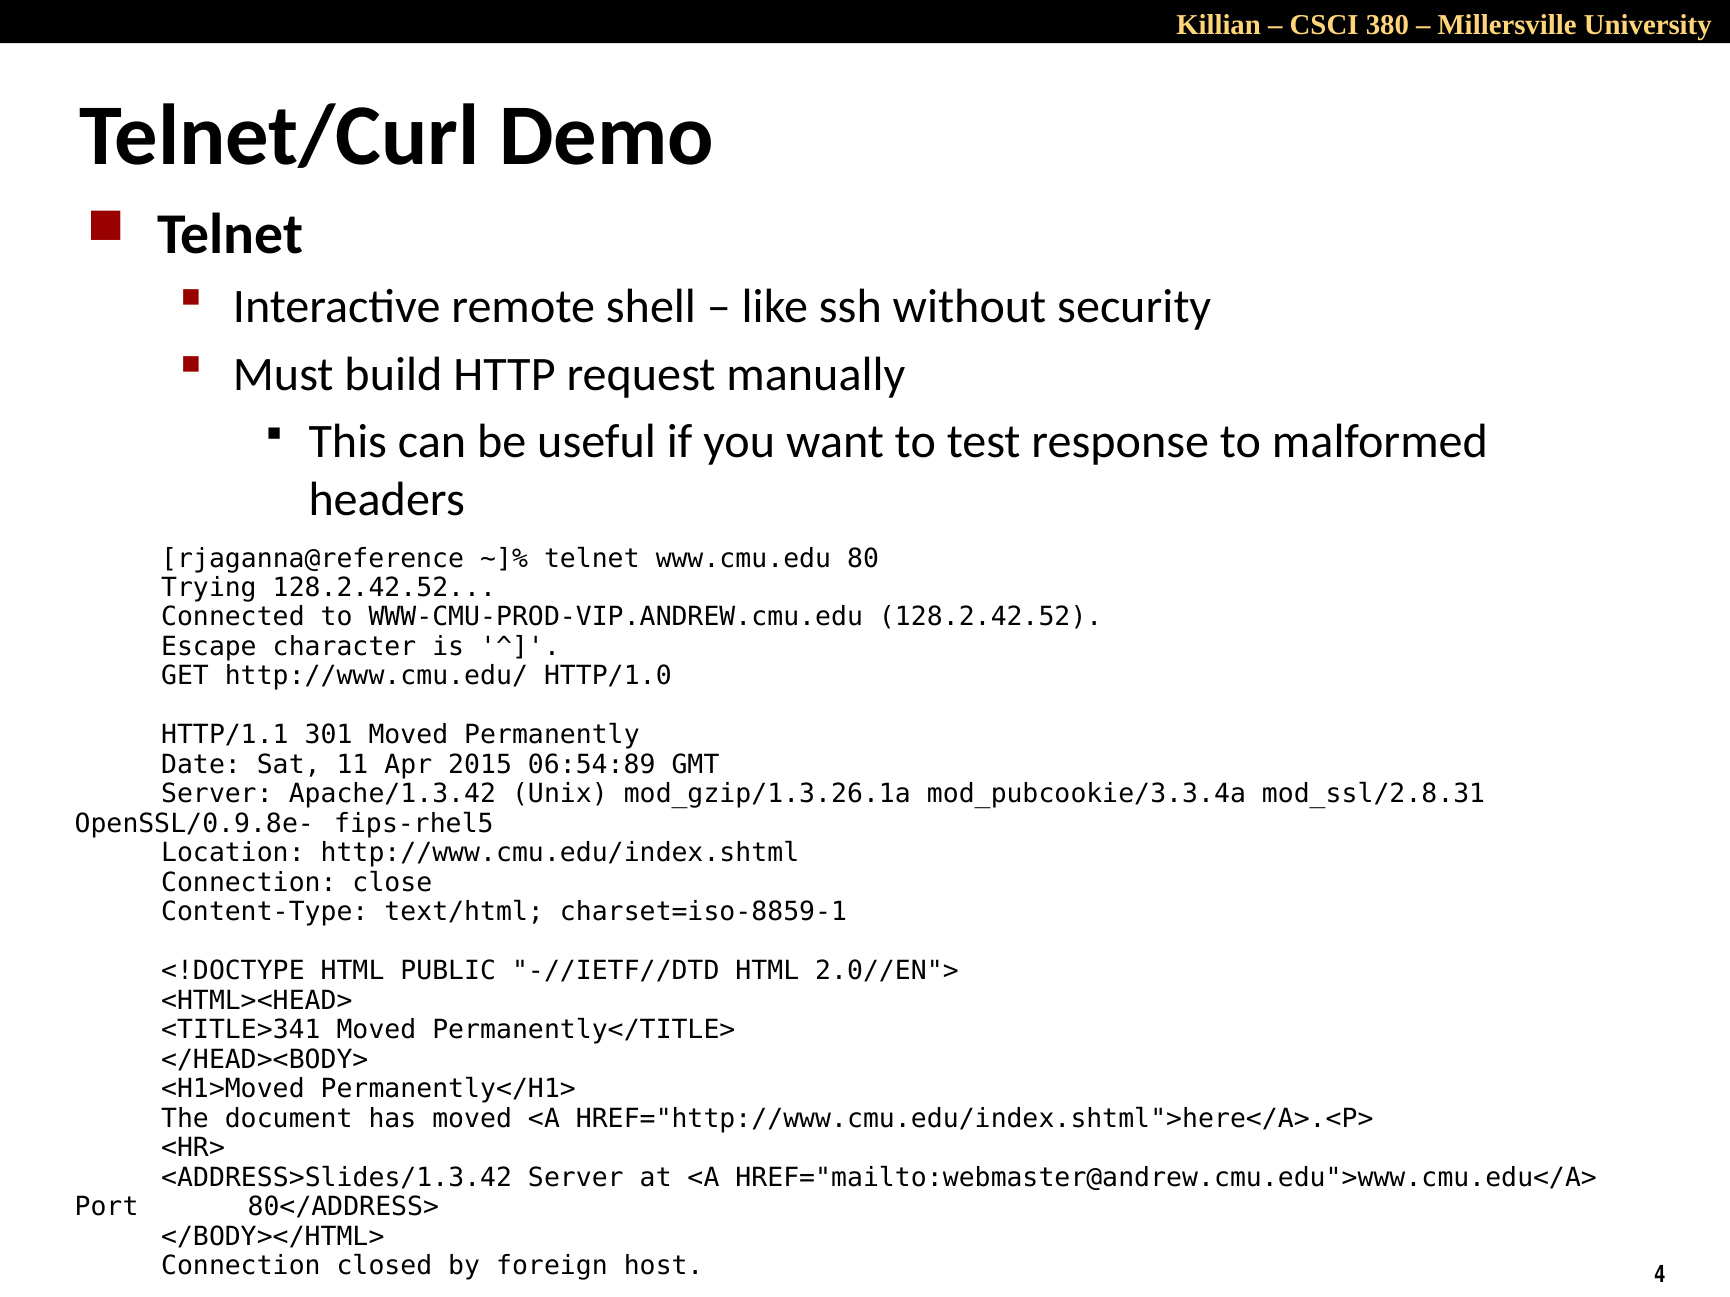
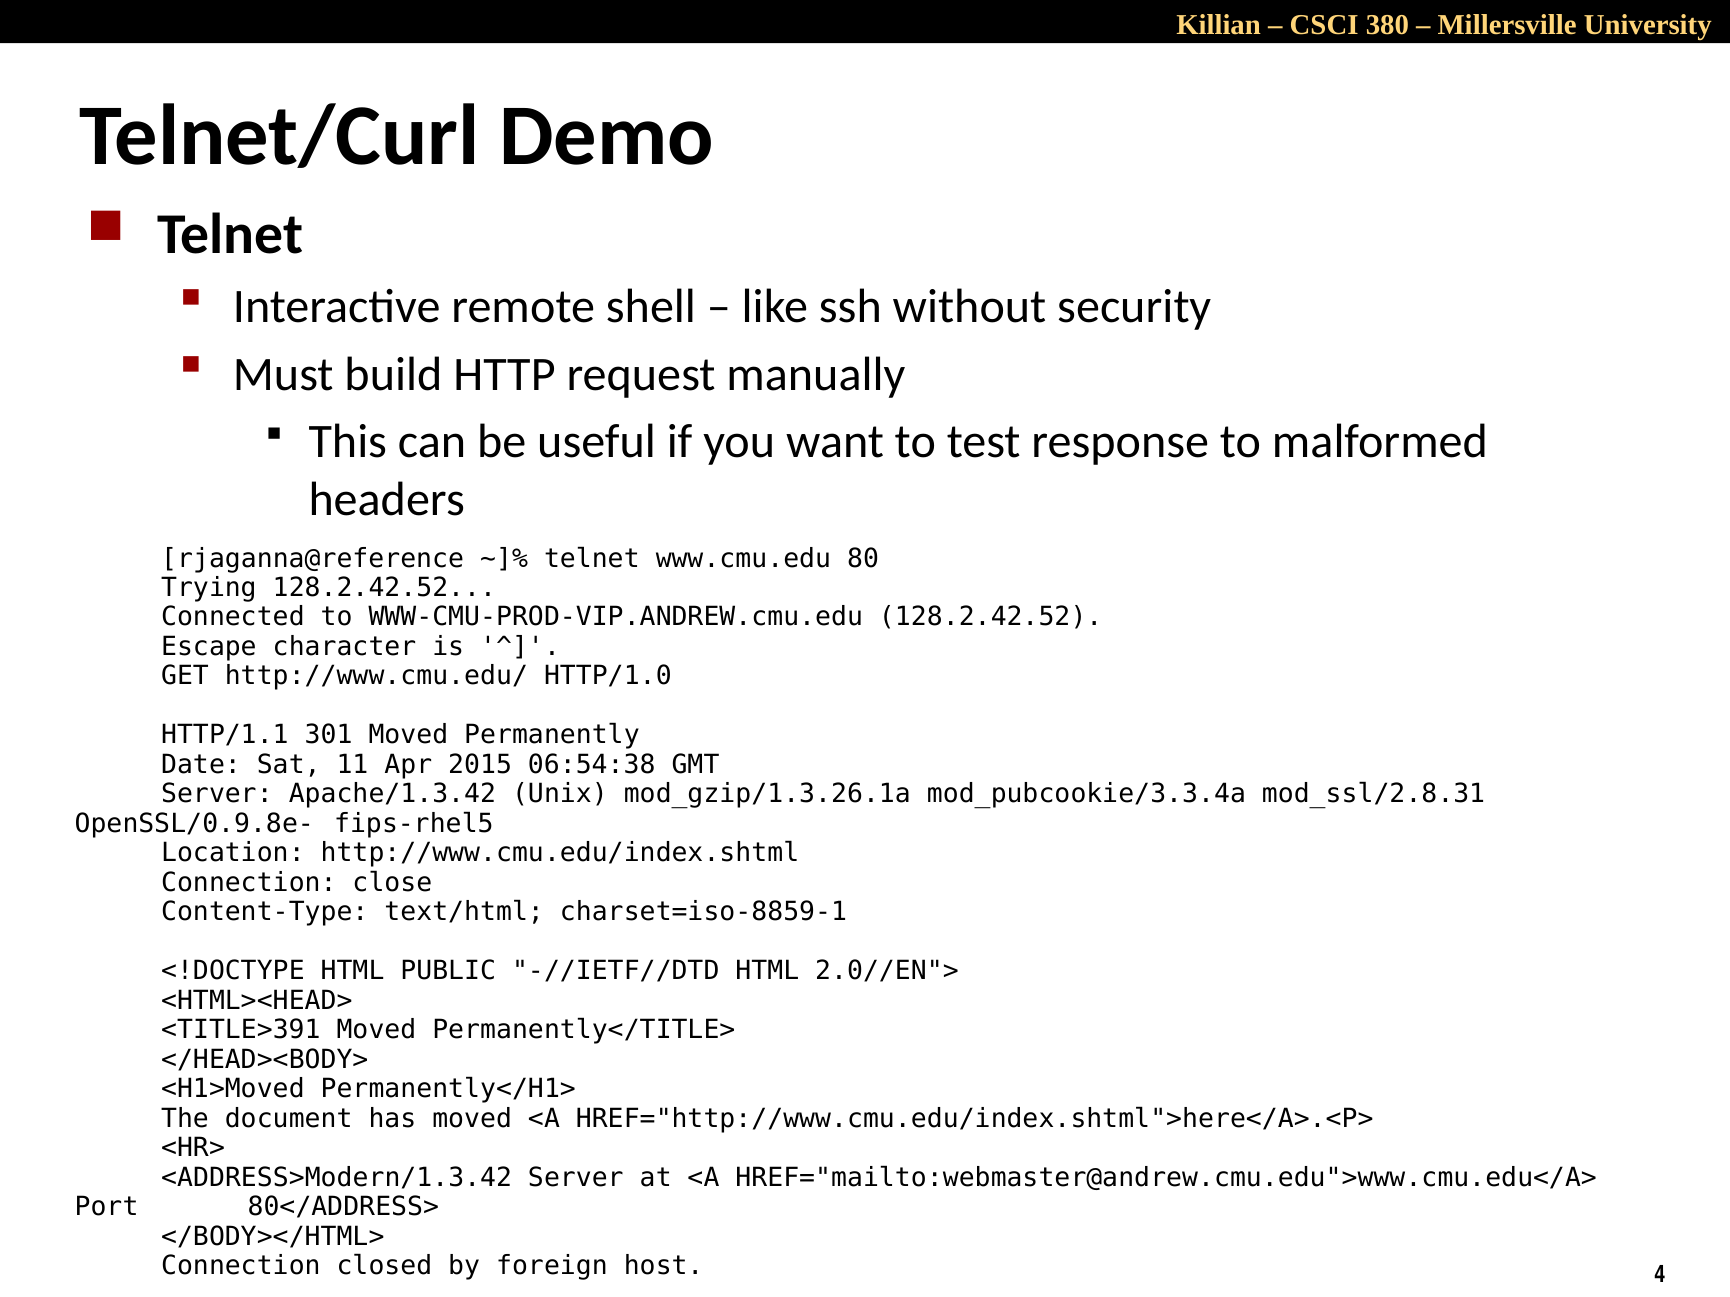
06:54:89: 06:54:89 -> 06:54:38
<TITLE>341: <TITLE>341 -> <TITLE>391
<ADDRESS>Slides/1.3.42: <ADDRESS>Slides/1.3.42 -> <ADDRESS>Modern/1.3.42
